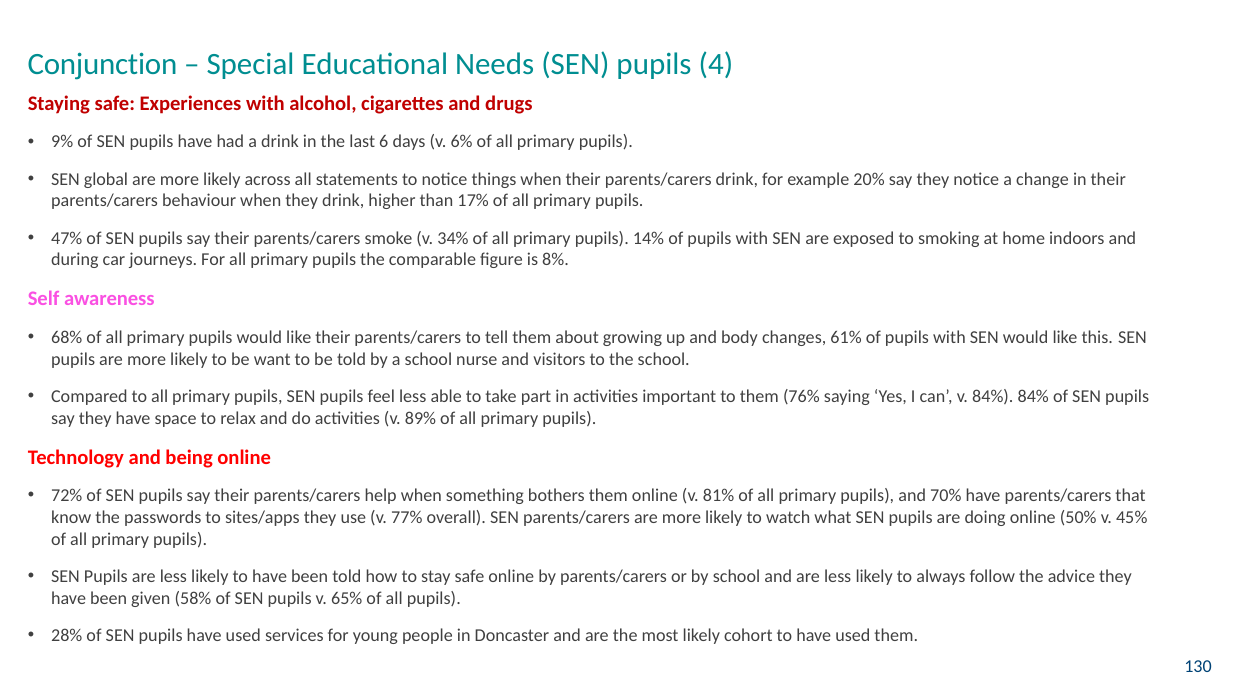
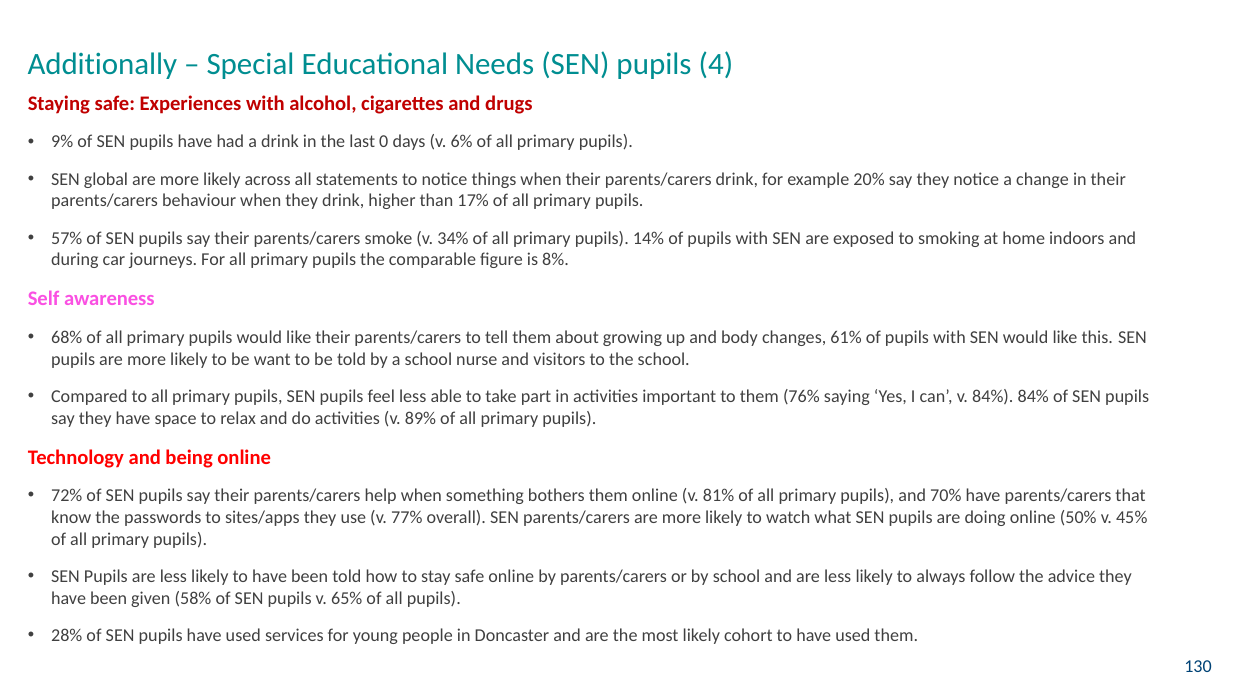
Conjunction: Conjunction -> Additionally
6: 6 -> 0
47%: 47% -> 57%
